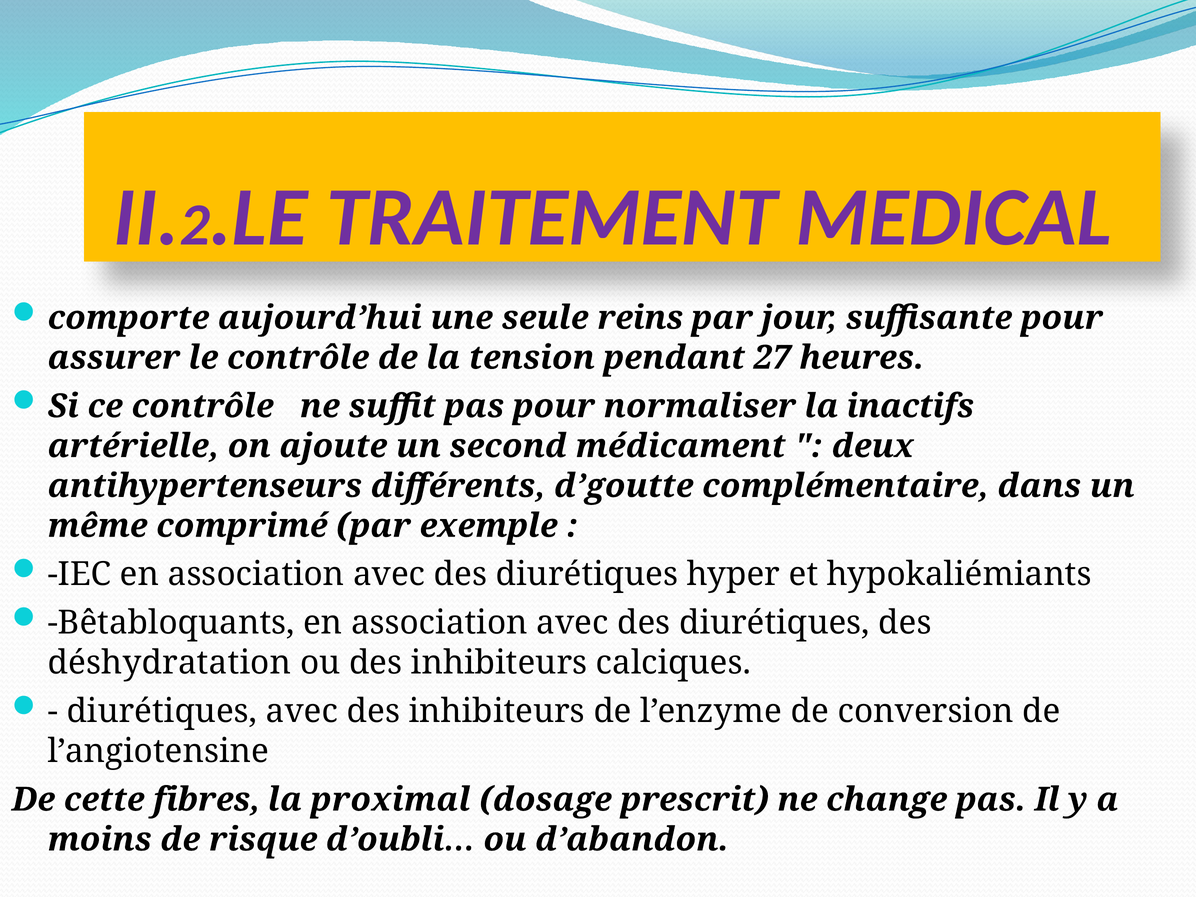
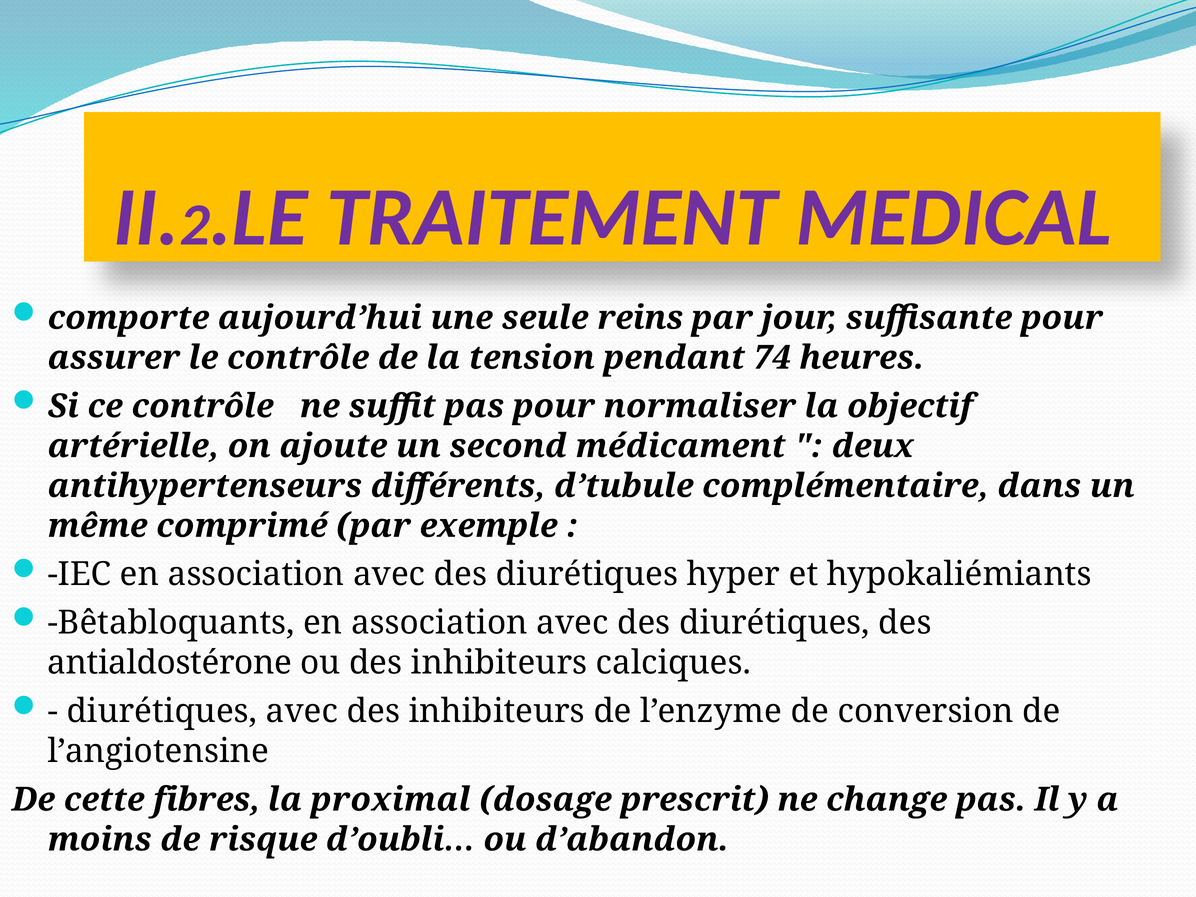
27: 27 -> 74
inactifs: inactifs -> objectif
d’goutte: d’goutte -> d’tubule
déshydratation: déshydratation -> antialdostérone
